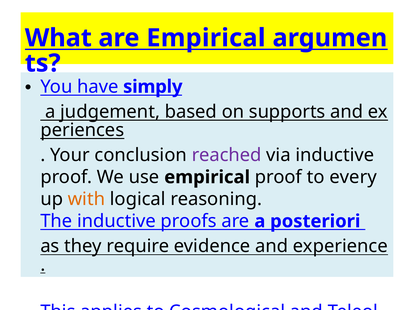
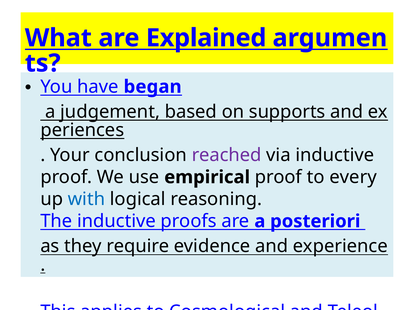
are Empirical: Empirical -> Explained
simply: simply -> began
with colour: orange -> blue
